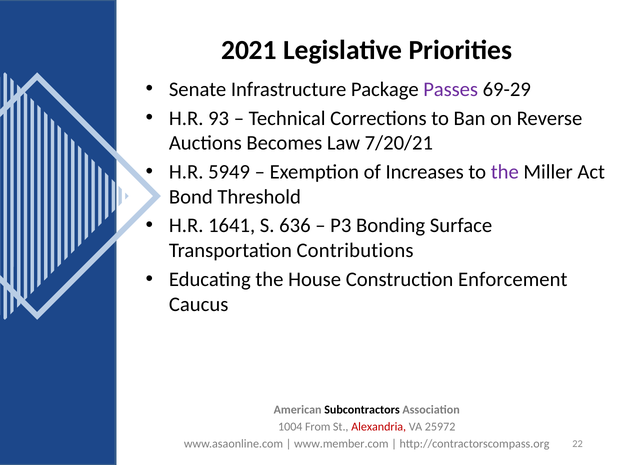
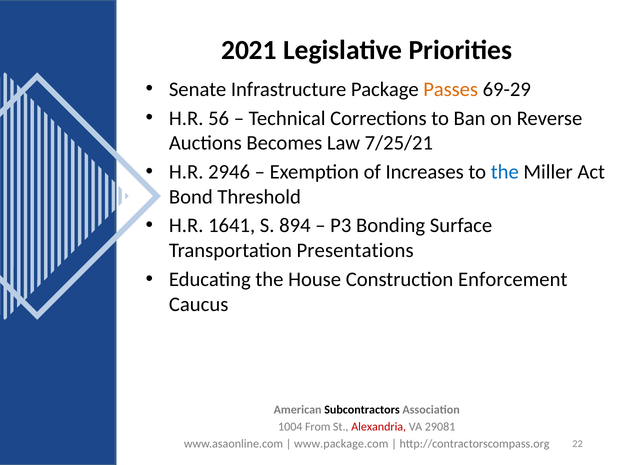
Passes colour: purple -> orange
93: 93 -> 56
7/20/21: 7/20/21 -> 7/25/21
5949: 5949 -> 2946
the at (505, 172) colour: purple -> blue
636: 636 -> 894
Contributions: Contributions -> Presentations
25972: 25972 -> 29081
www.member.com: www.member.com -> www.package.com
